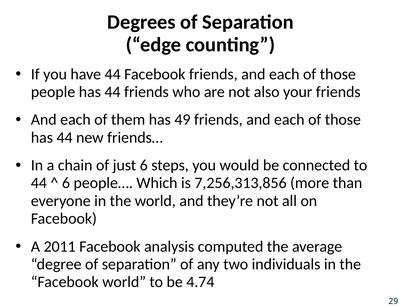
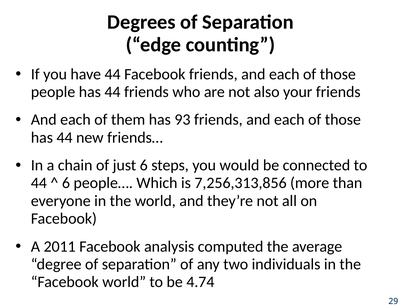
49: 49 -> 93
